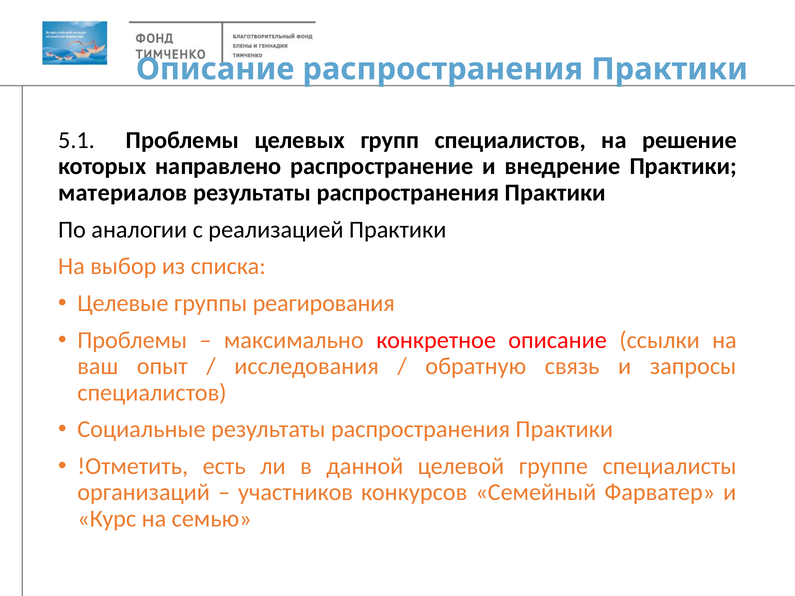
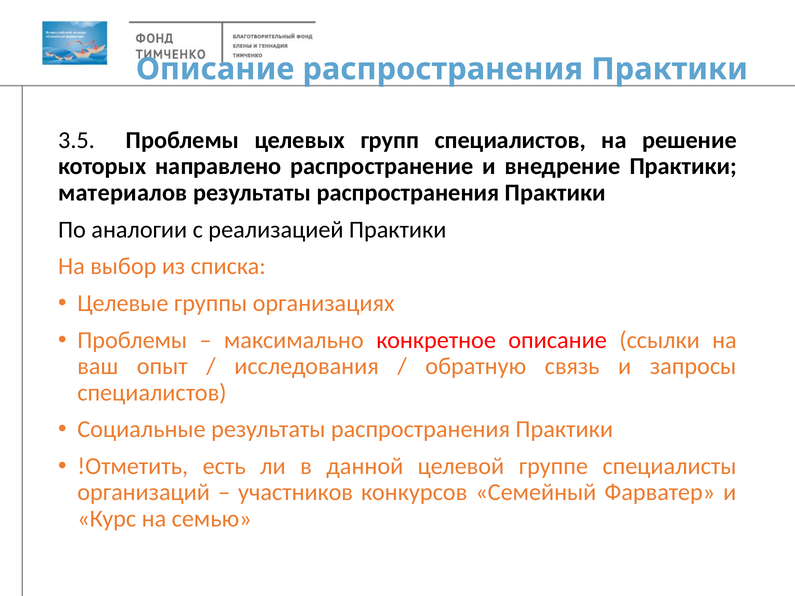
5.1: 5.1 -> 3.5
реагирования: реагирования -> организациях
